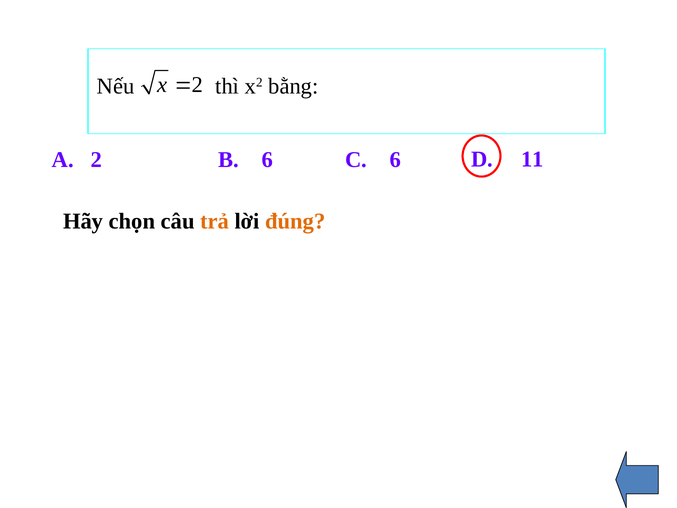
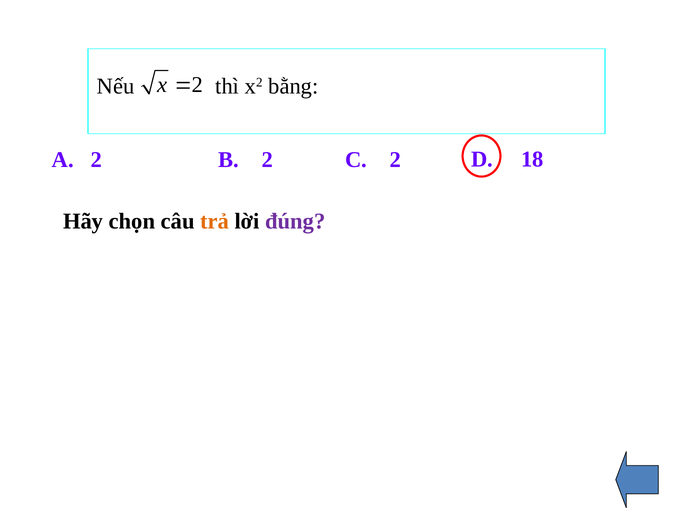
11: 11 -> 18
B 6: 6 -> 2
C 6: 6 -> 2
đúng colour: orange -> purple
